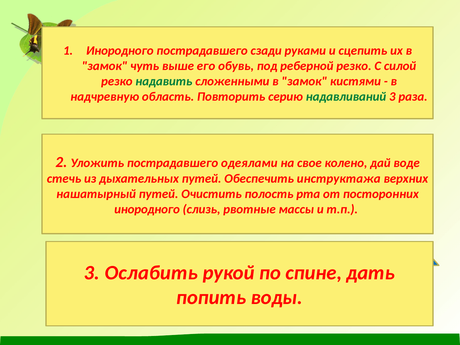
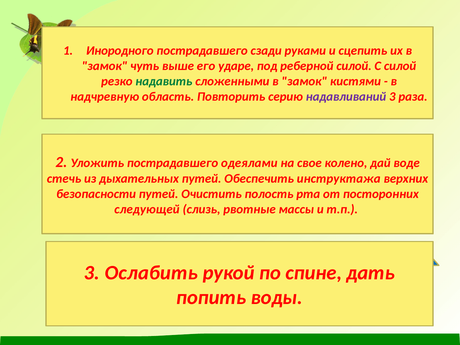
обувь: обувь -> ударе
реберной резко: резко -> силой
надавливаний colour: green -> purple
нашатырный: нашатырный -> безопасности
инородного at (147, 209): инородного -> следующей
